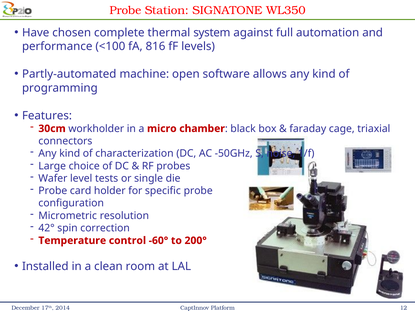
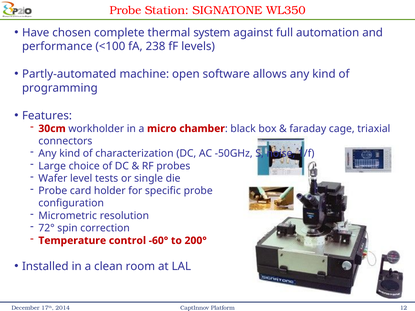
816: 816 -> 238
42°: 42° -> 72°
